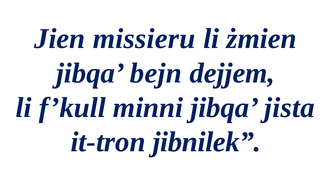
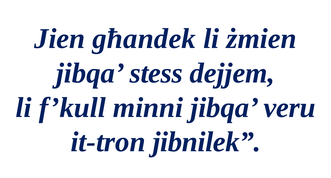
missieru: missieru -> għandek
bejn: bejn -> stess
jista: jista -> veru
